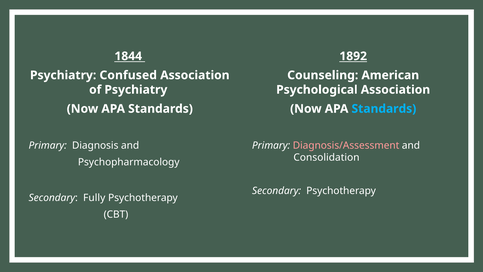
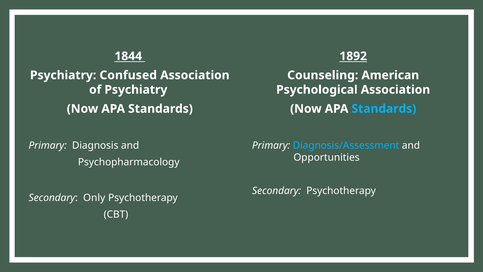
Diagnosis/Assessment colour: pink -> light blue
Consolidation: Consolidation -> Opportunities
Fully: Fully -> Only
